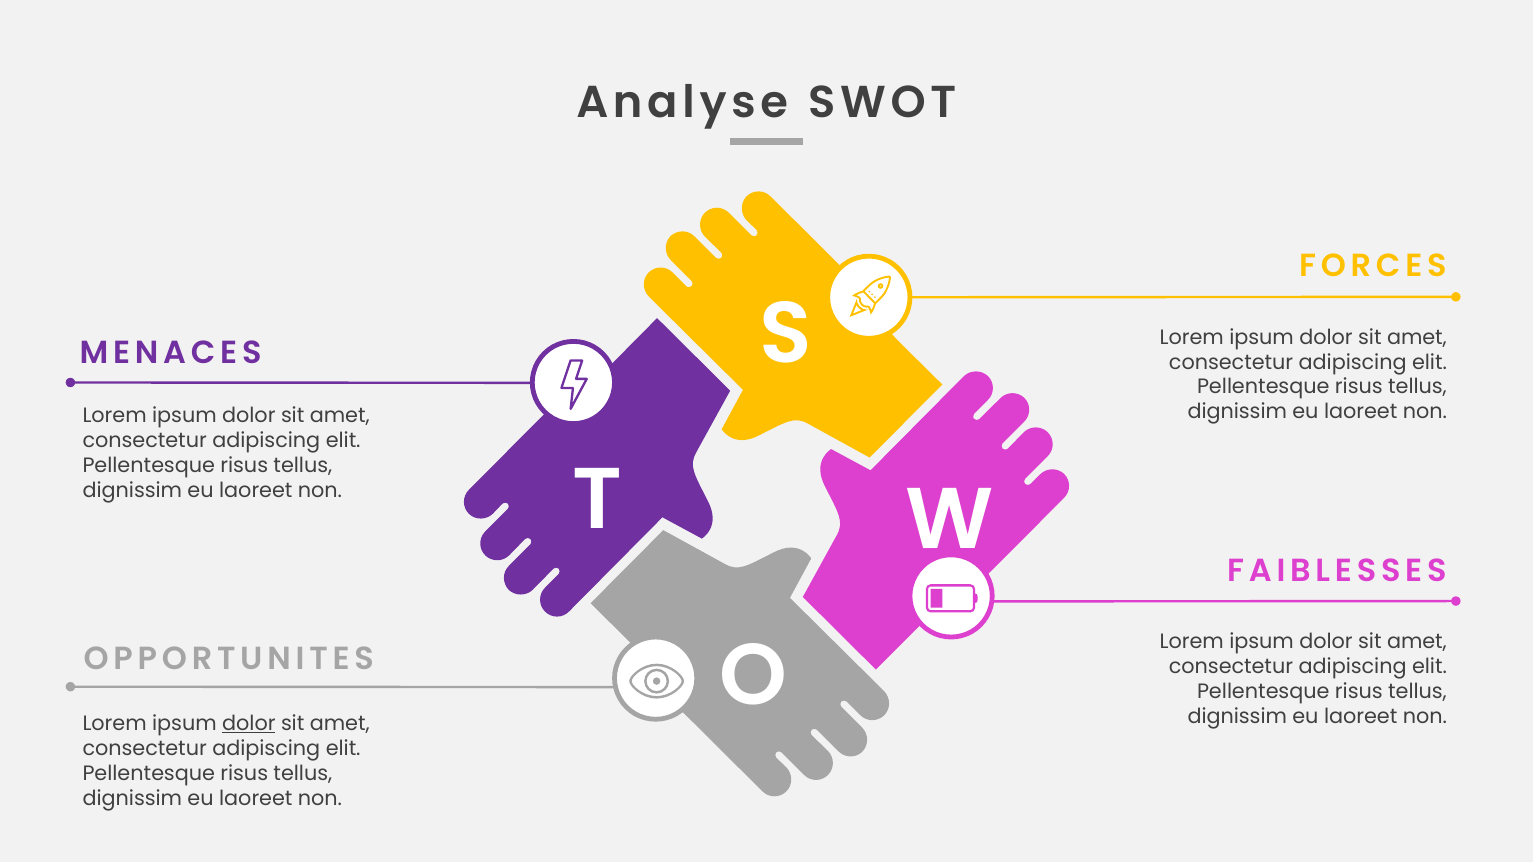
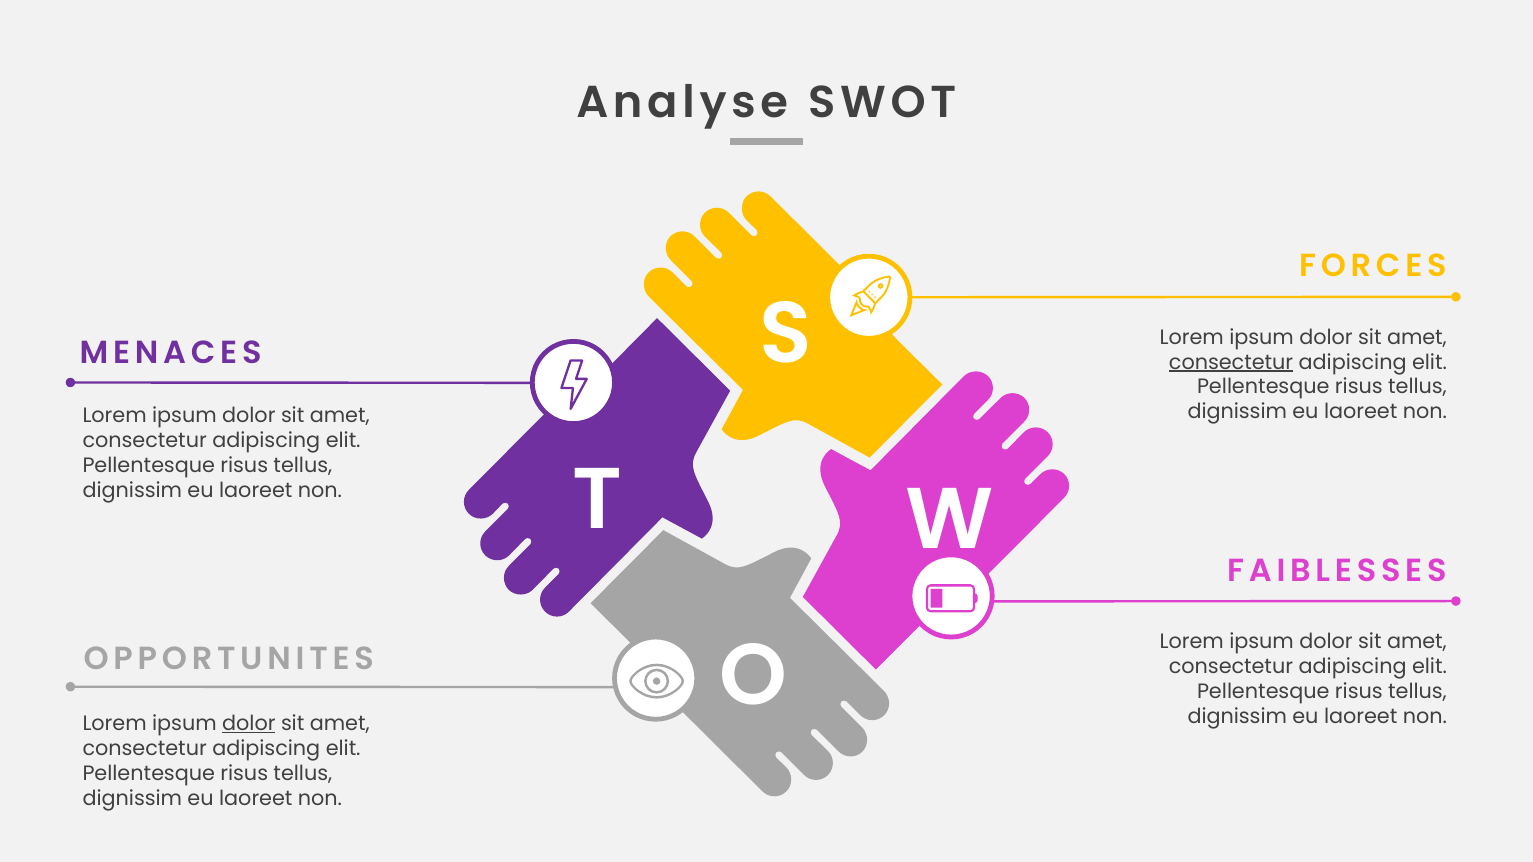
consectetur at (1231, 362) underline: none -> present
